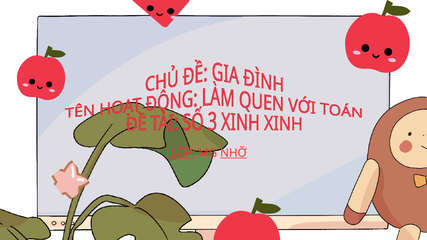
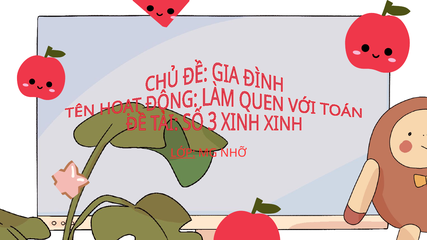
NHỠ underline: present -> none
